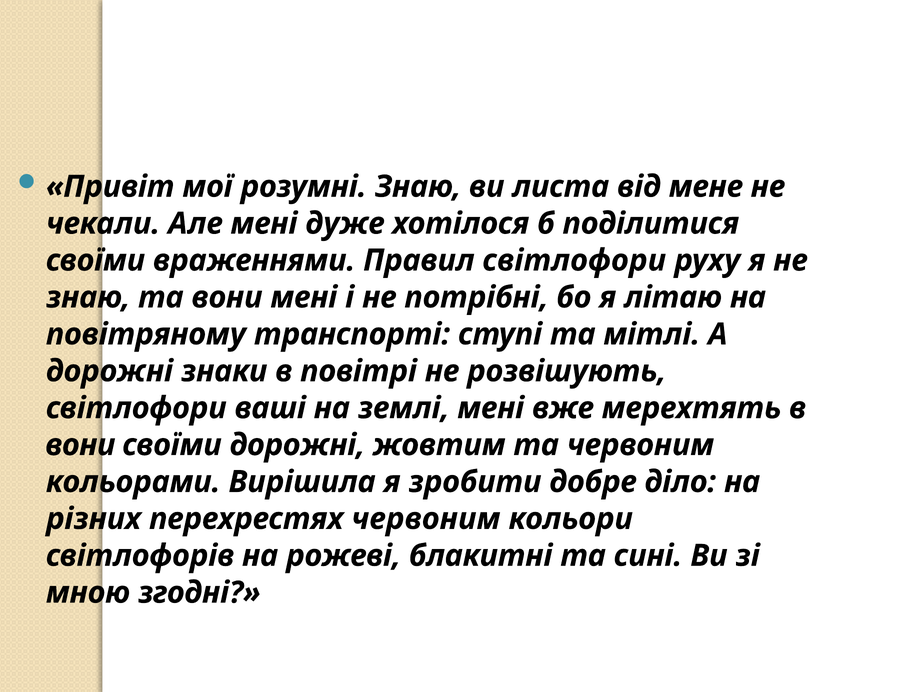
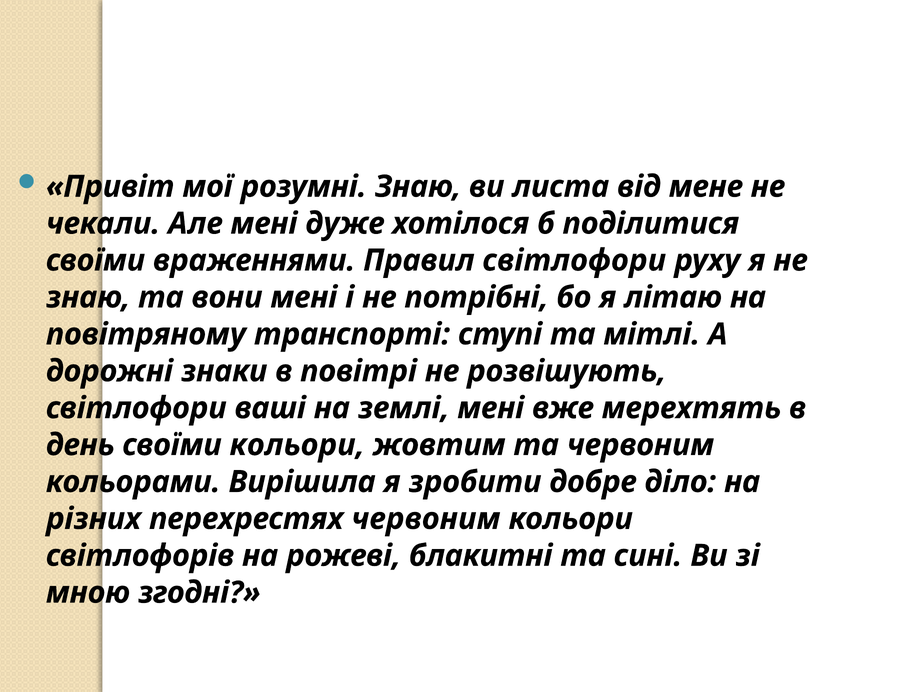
вони at (80, 445): вони -> день
своїми дорожні: дорожні -> кольори
